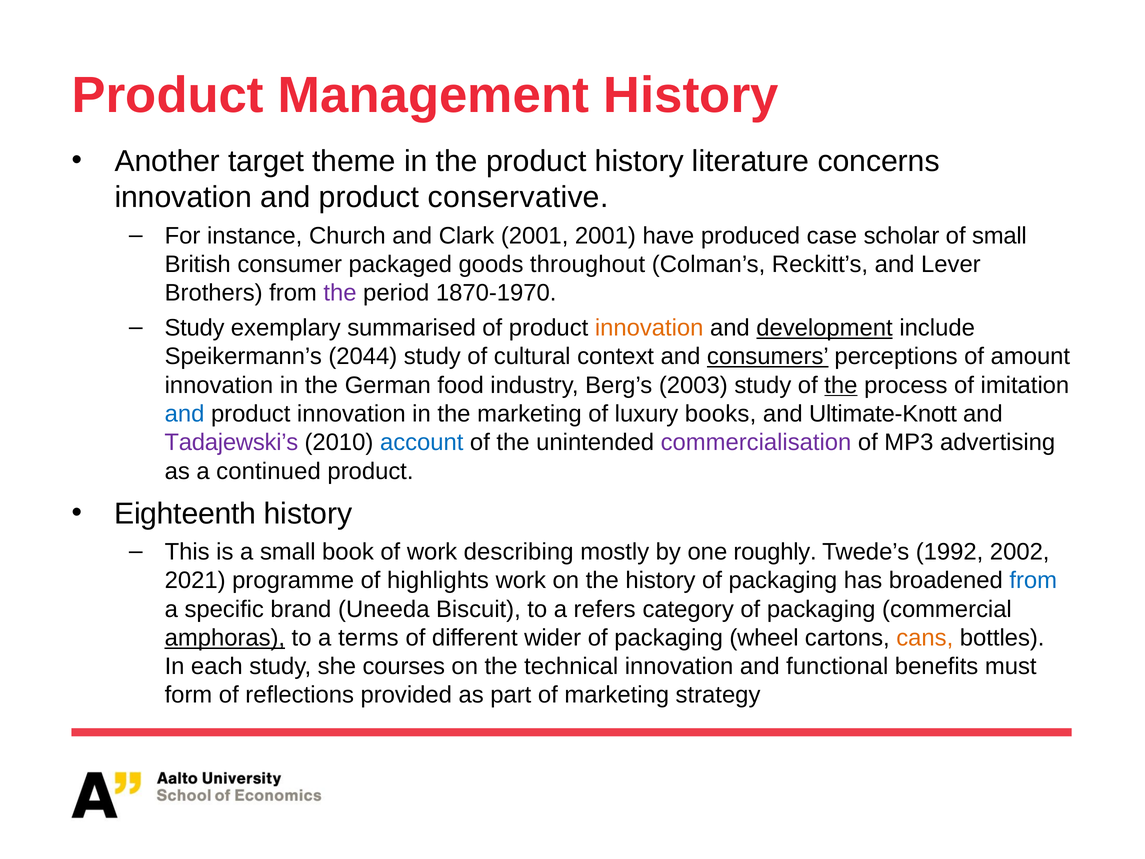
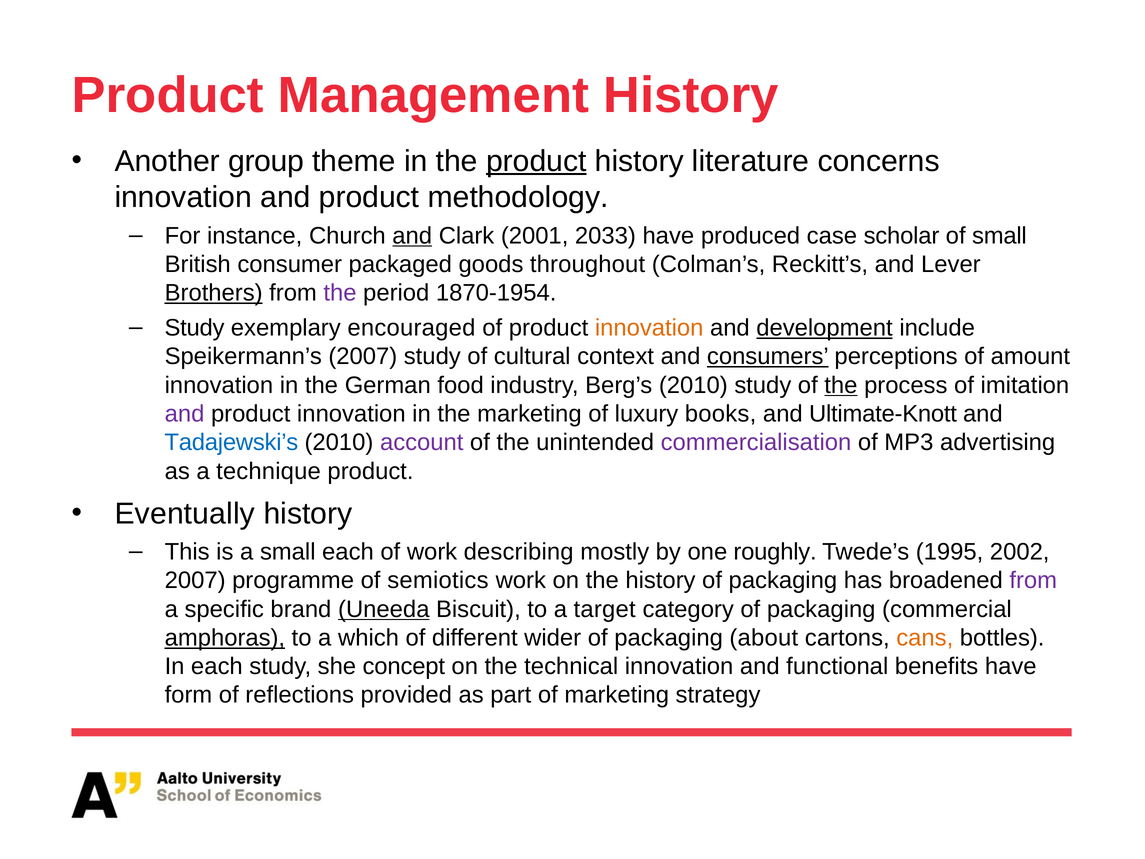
target: target -> group
product at (536, 161) underline: none -> present
conservative: conservative -> methodology
and at (412, 236) underline: none -> present
2001 2001: 2001 -> 2033
Brothers underline: none -> present
1870-1970: 1870-1970 -> 1870-1954
summarised: summarised -> encouraged
Speikermann’s 2044: 2044 -> 2007
Berg’s 2003: 2003 -> 2010
and at (185, 414) colour: blue -> purple
Tadajewski’s colour: purple -> blue
account colour: blue -> purple
continued: continued -> technique
Eighteenth: Eighteenth -> Eventually
small book: book -> each
1992: 1992 -> 1995
2021 at (195, 580): 2021 -> 2007
highlights: highlights -> semiotics
from at (1033, 580) colour: blue -> purple
Uneeda underline: none -> present
refers: refers -> target
terms: terms -> which
wheel: wheel -> about
courses: courses -> concept
benefits must: must -> have
